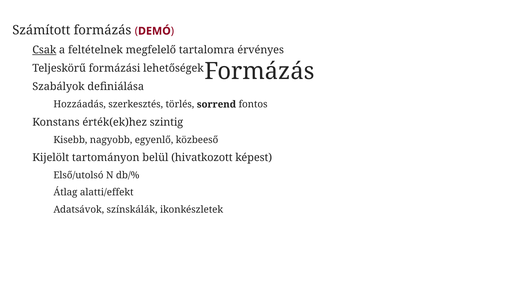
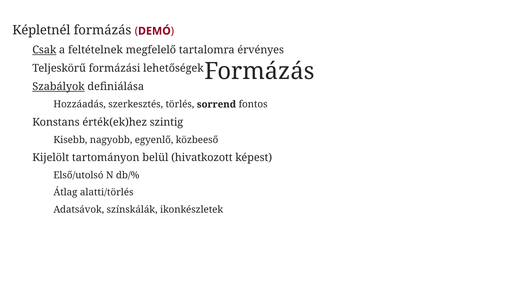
Számított: Számított -> Képletnél
Szabályok underline: none -> present
alatti/effekt: alatti/effekt -> alatti/törlés
